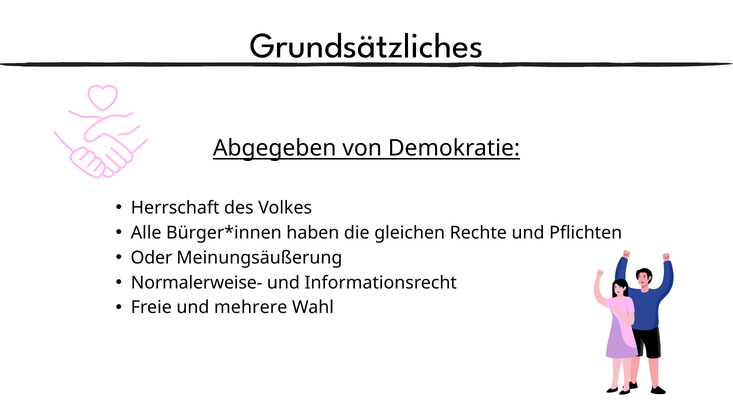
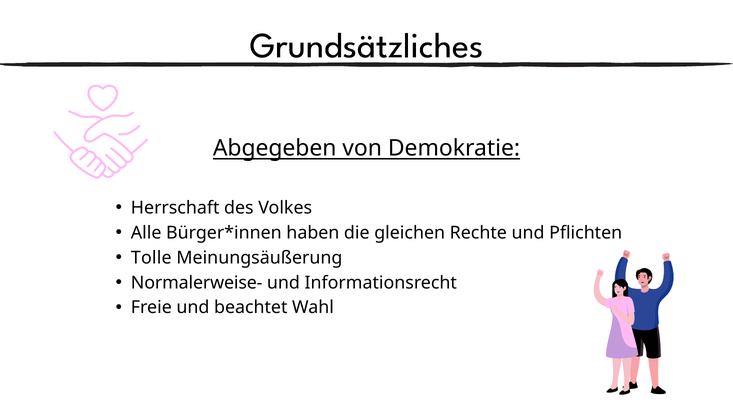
Oder: Oder -> Tolle
mehrere: mehrere -> beachtet
